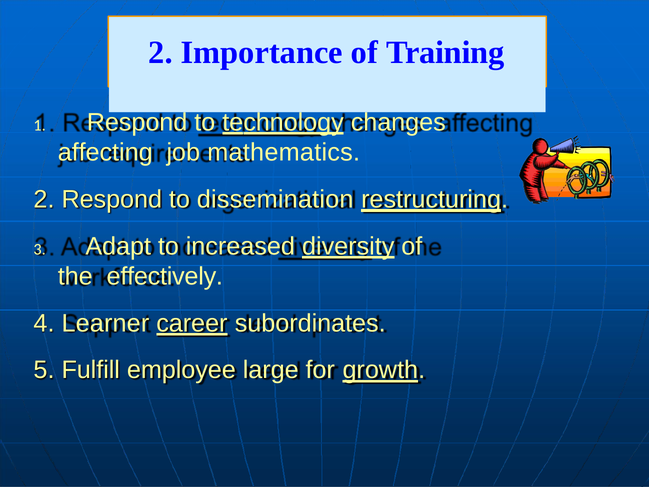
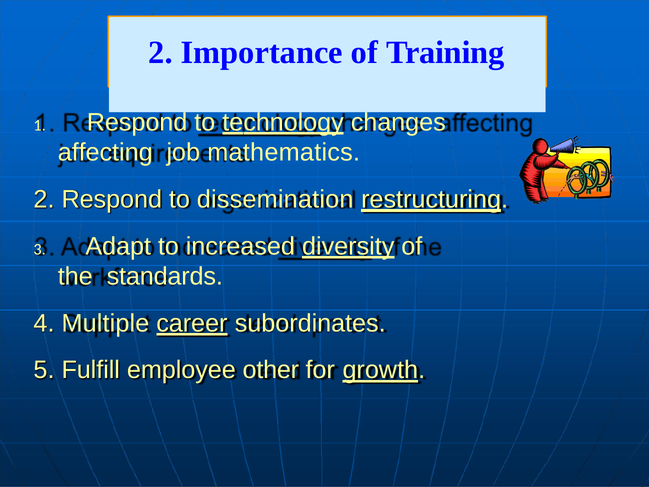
effectively: effectively -> standards
Learner: Learner -> Multiple
large: large -> other
